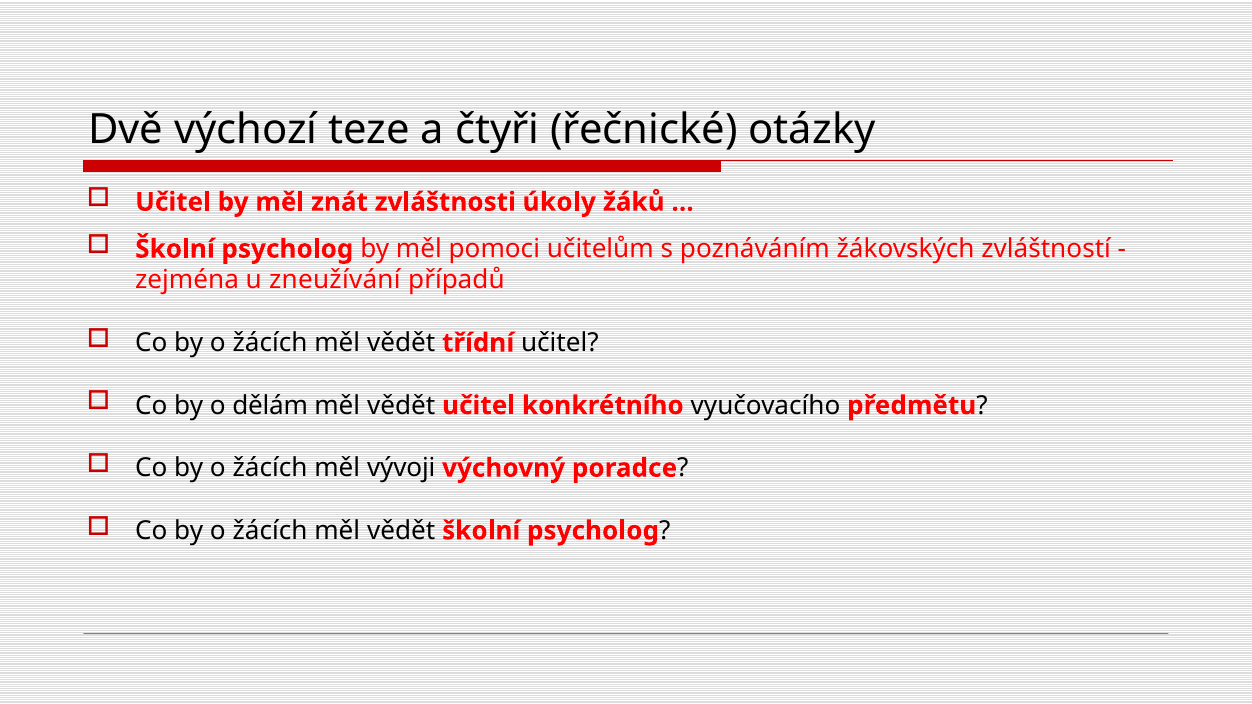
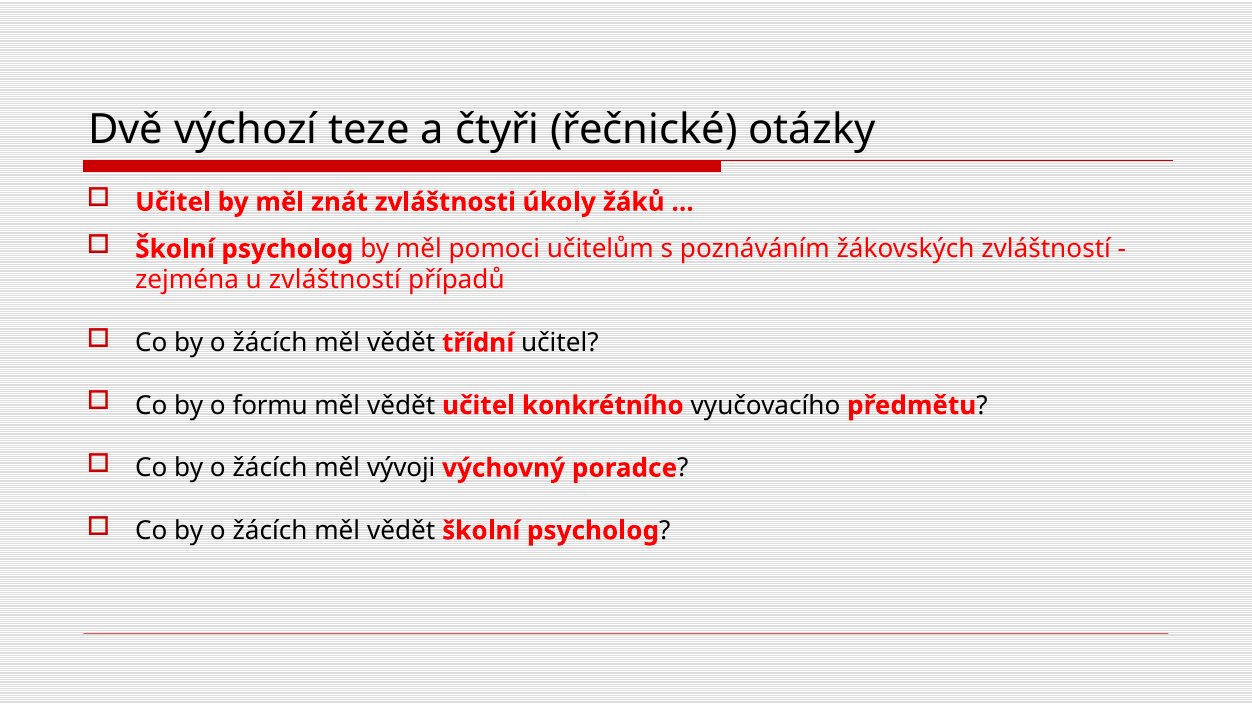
u zneužívání: zneužívání -> zvláštností
dělám: dělám -> formu
